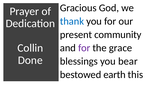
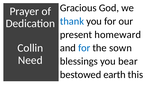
community: community -> homeward
for at (84, 48) colour: purple -> blue
grace: grace -> sown
Done: Done -> Need
